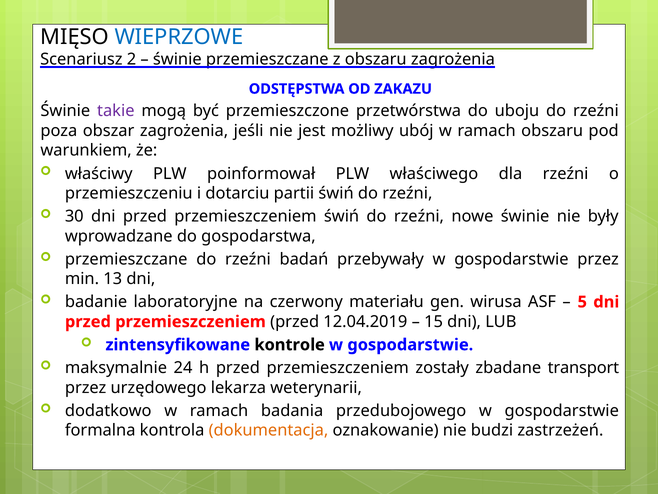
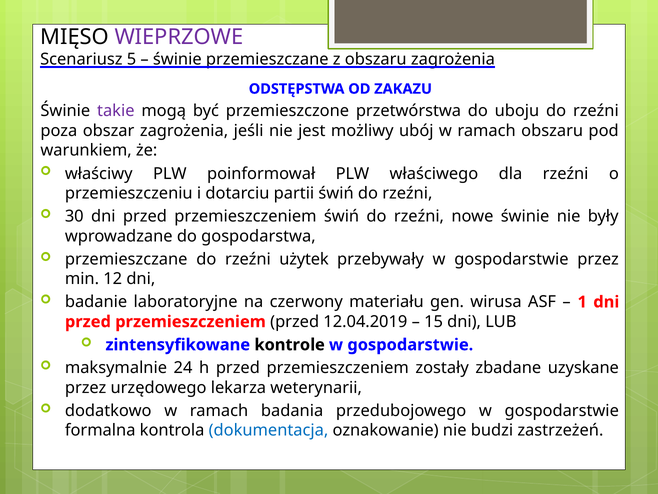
WIEPRZOWE colour: blue -> purple
2: 2 -> 5
badań: badań -> użytek
13: 13 -> 12
5: 5 -> 1
transport: transport -> uzyskane
dokumentacja colour: orange -> blue
